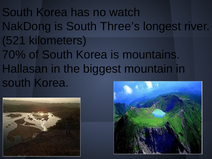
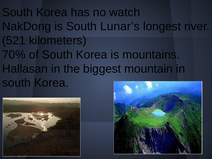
Three’s: Three’s -> Lunar’s
